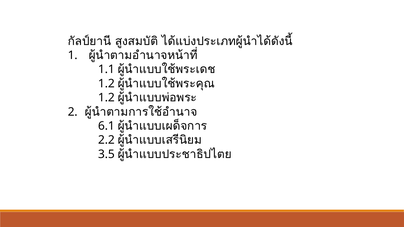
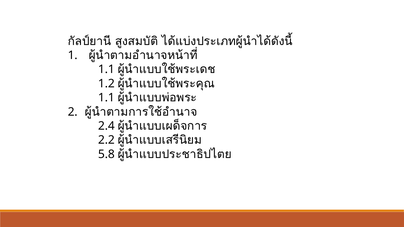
1.2 at (106, 98): 1.2 -> 1.1
6.1: 6.1 -> 2.4
3.5: 3.5 -> 5.8
